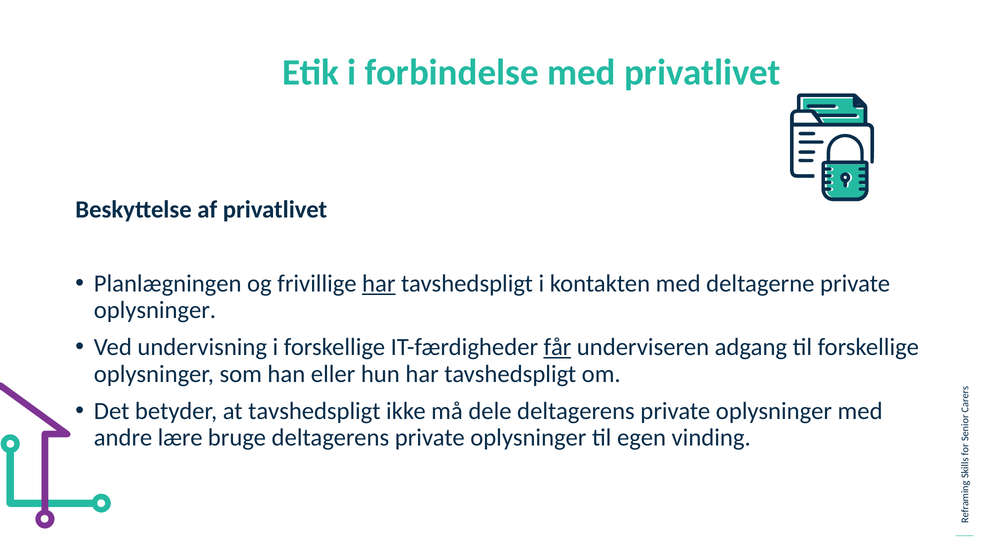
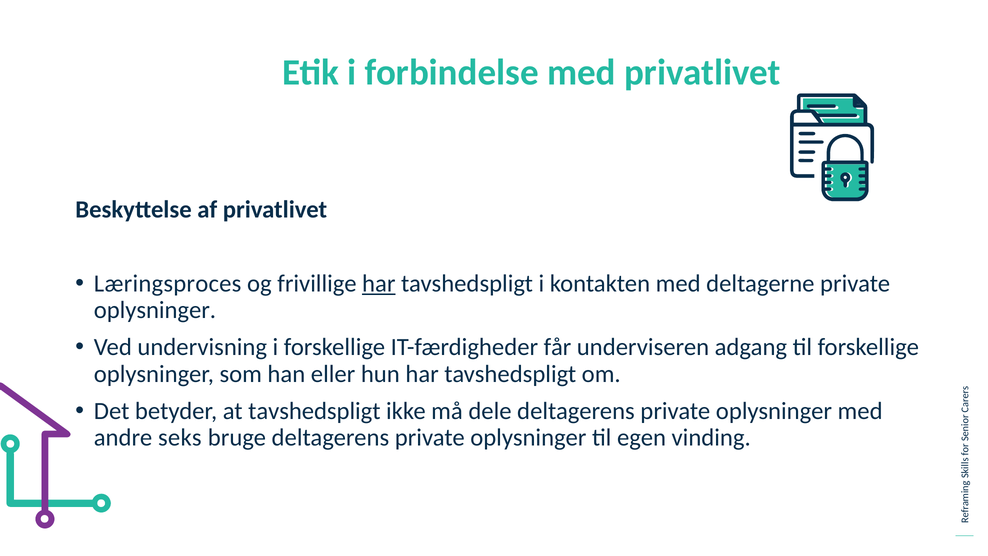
Planlægningen: Planlægningen -> Læringsproces
får underline: present -> none
lære: lære -> seks
